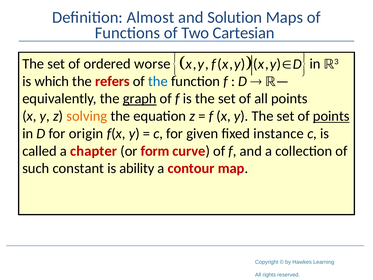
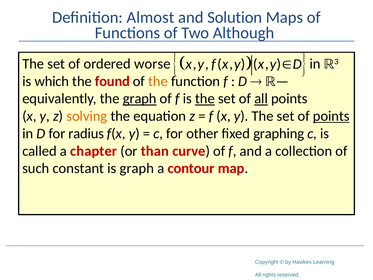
Cartesian: Cartesian -> Although
refers: refers -> found
the at (158, 81) colour: blue -> orange
the at (205, 99) underline: none -> present
all at (261, 99) underline: none -> present
origin: origin -> radius
given: given -> other
instance: instance -> graphing
form: form -> than
is ability: ability -> graph
